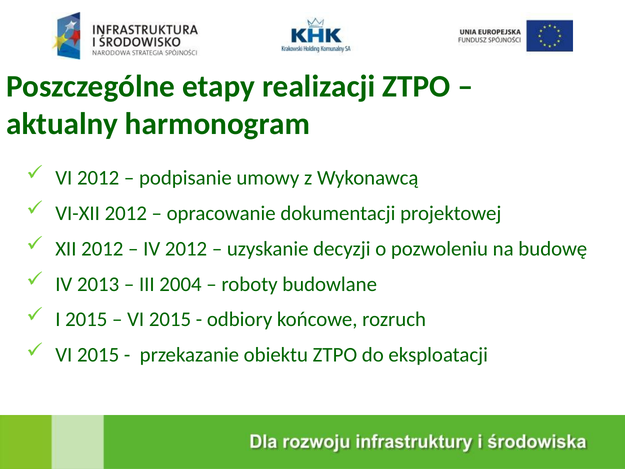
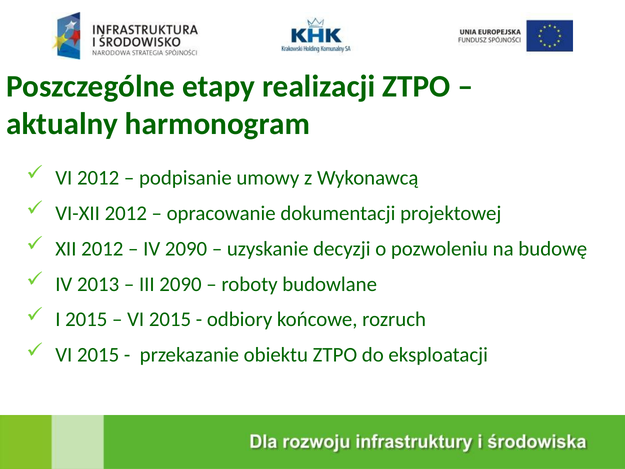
IV 2012: 2012 -> 2090
III 2004: 2004 -> 2090
